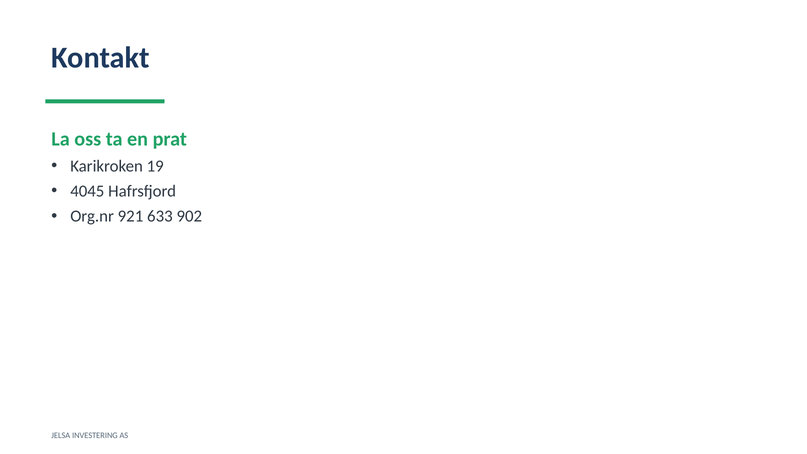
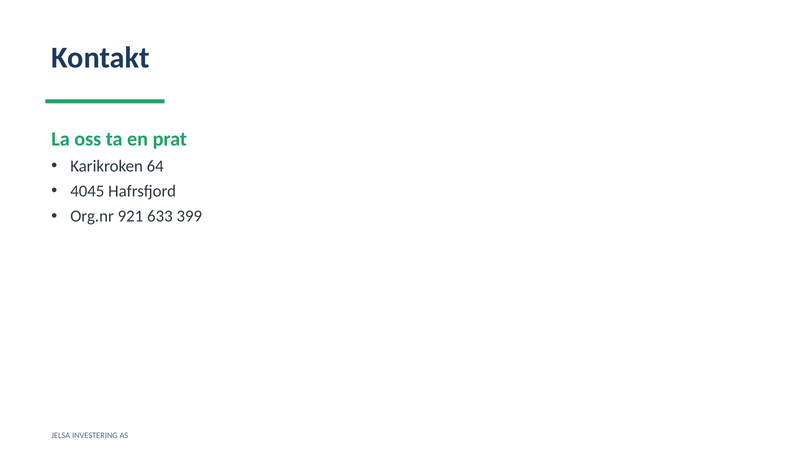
19: 19 -> 64
902: 902 -> 399
